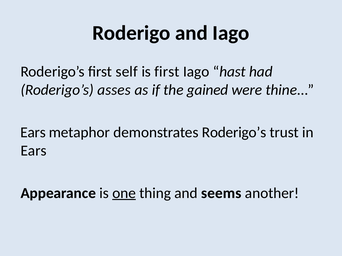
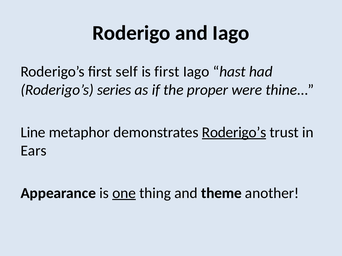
asses: asses -> series
gained: gained -> proper
Ears at (33, 133): Ears -> Line
Roderigo’s at (234, 133) underline: none -> present
seems: seems -> theme
